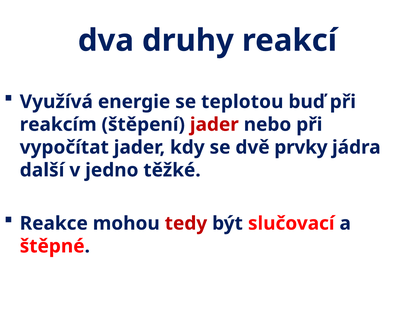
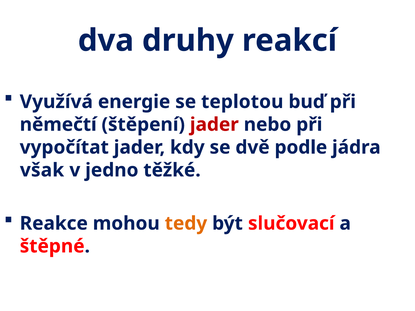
reakcím: reakcím -> němečtí
prvky: prvky -> podle
další: další -> však
tedy colour: red -> orange
